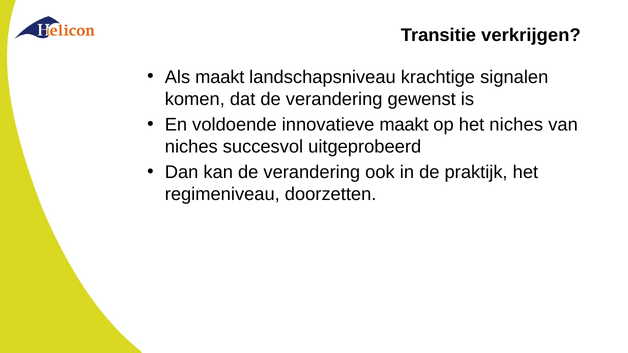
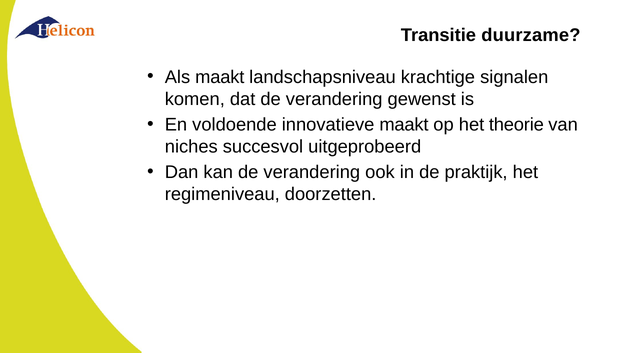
verkrijgen: verkrijgen -> duurzame
het niches: niches -> theorie
